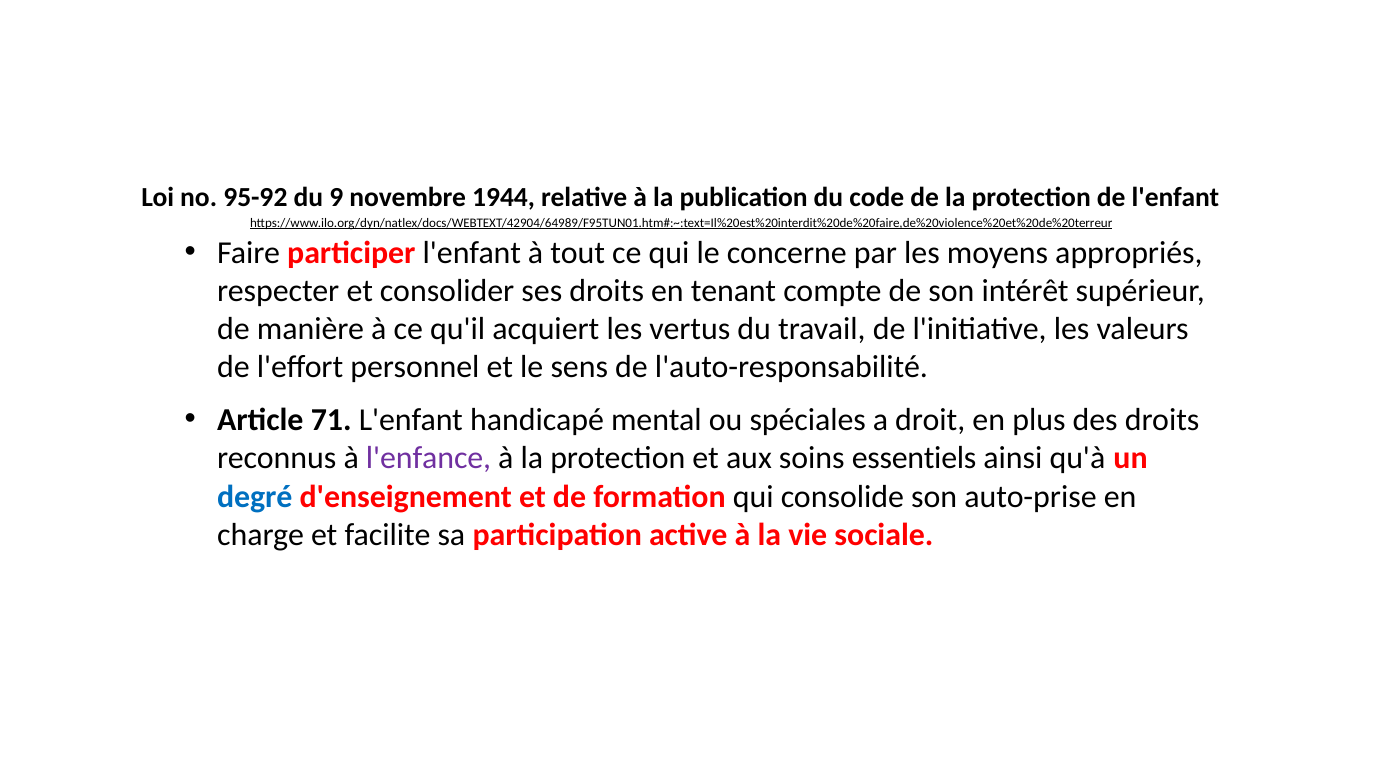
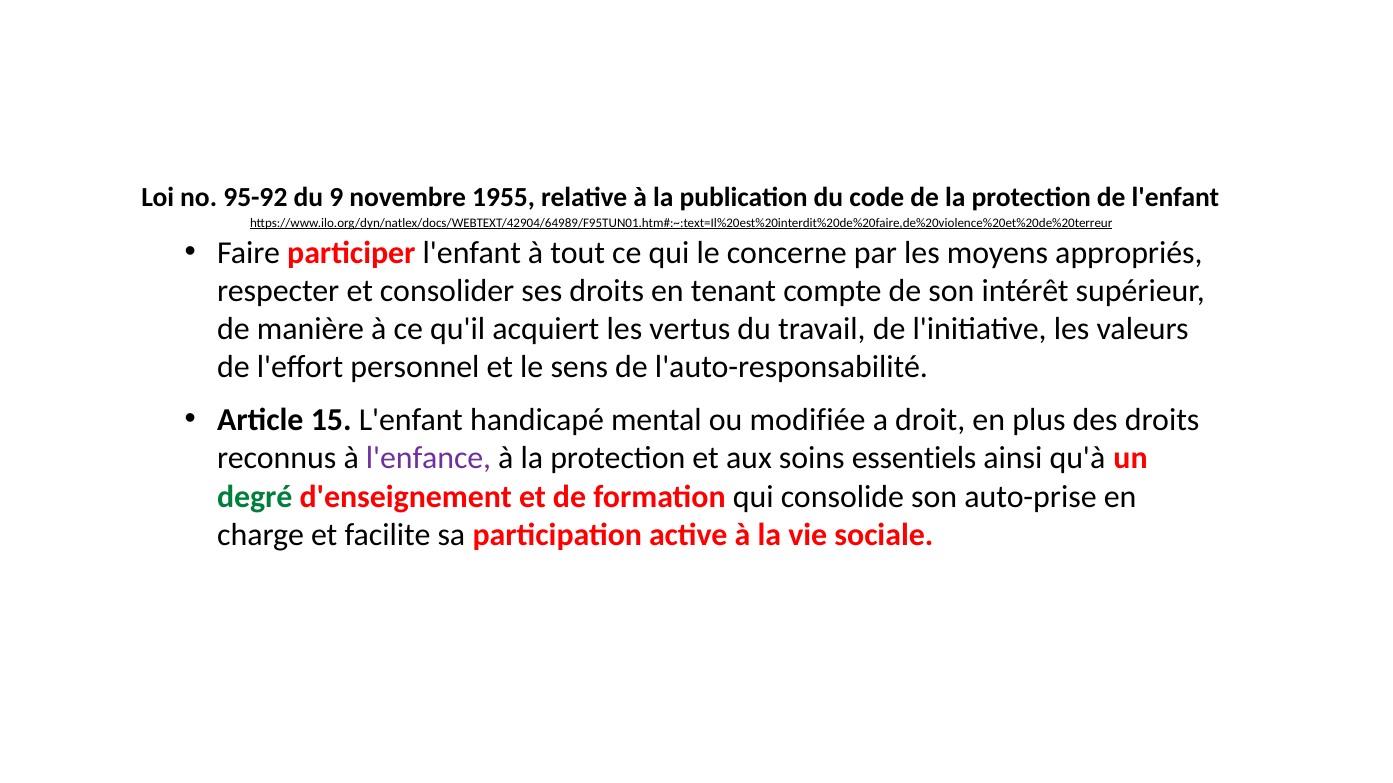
1944: 1944 -> 1955
71: 71 -> 15
spéciales: spéciales -> modifiée
degré colour: blue -> green
